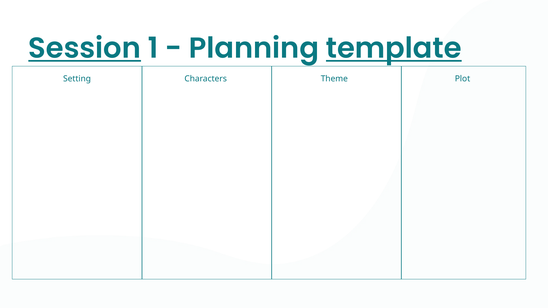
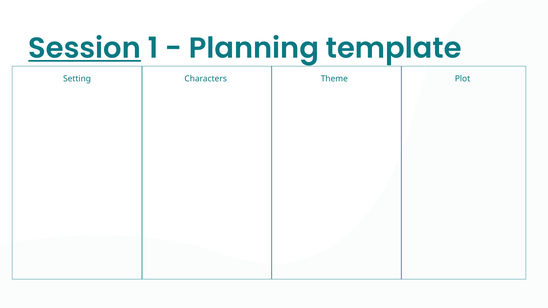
template underline: present -> none
